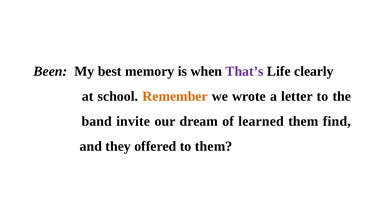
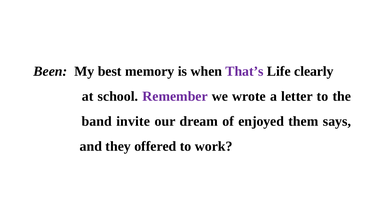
Remember colour: orange -> purple
learned: learned -> enjoyed
find: find -> says
to them: them -> work
